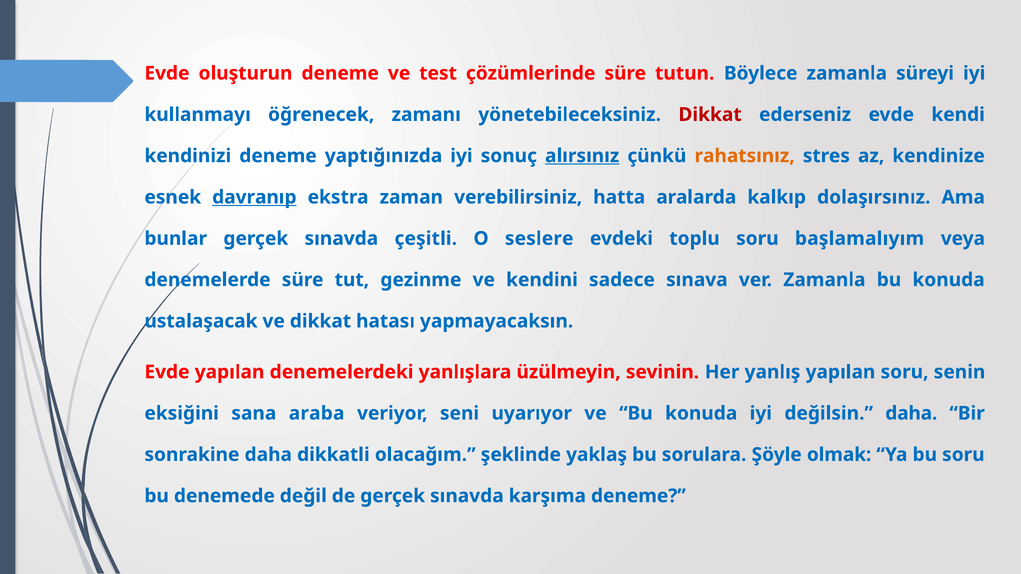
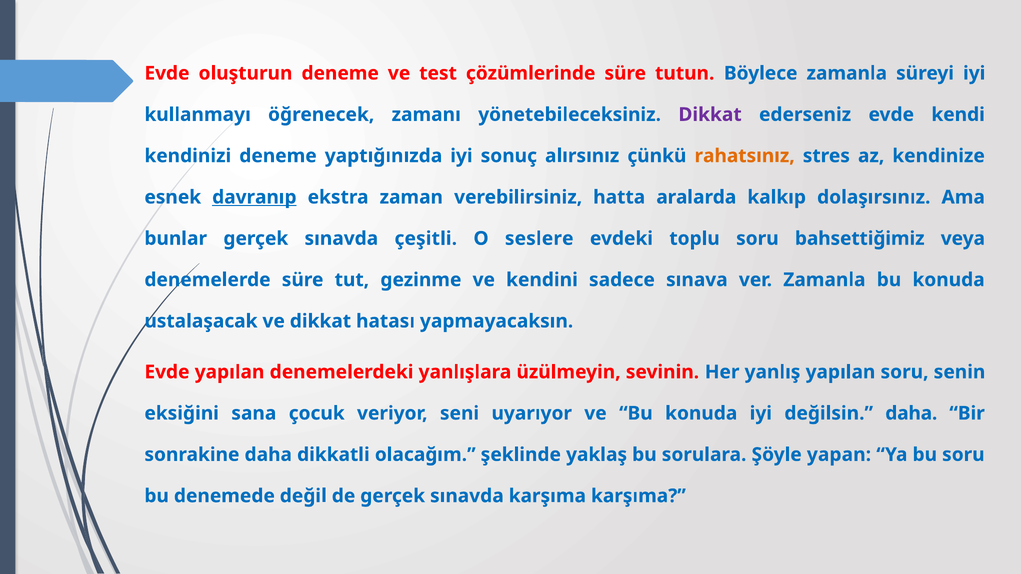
Dikkat at (710, 115) colour: red -> purple
alırsınız underline: present -> none
başlamalıyım: başlamalıyım -> bahsettiğimiz
araba: araba -> çocuk
olmak: olmak -> yapan
karşıma deneme: deneme -> karşıma
